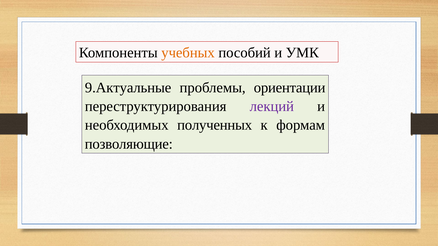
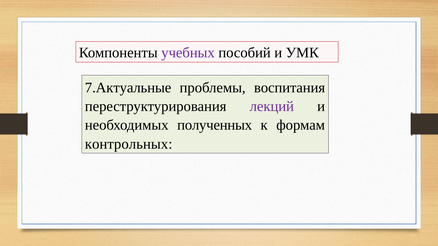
учебных colour: orange -> purple
9.Актуальные: 9.Актуальные -> 7.Актуальные
ориентации: ориентации -> воспитания
позволяющие: позволяющие -> контрольных
